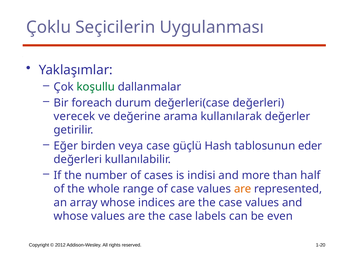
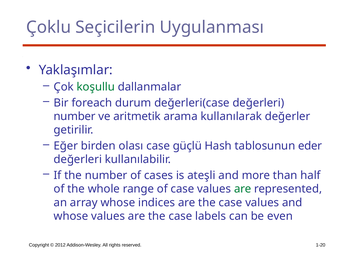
verecek at (74, 116): verecek -> number
değerine: değerine -> aritmetik
veya: veya -> olası
indisi: indisi -> ateşli
are at (243, 189) colour: orange -> green
